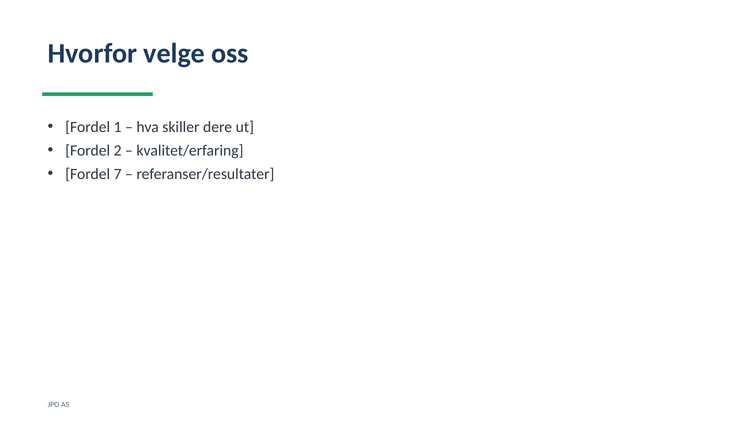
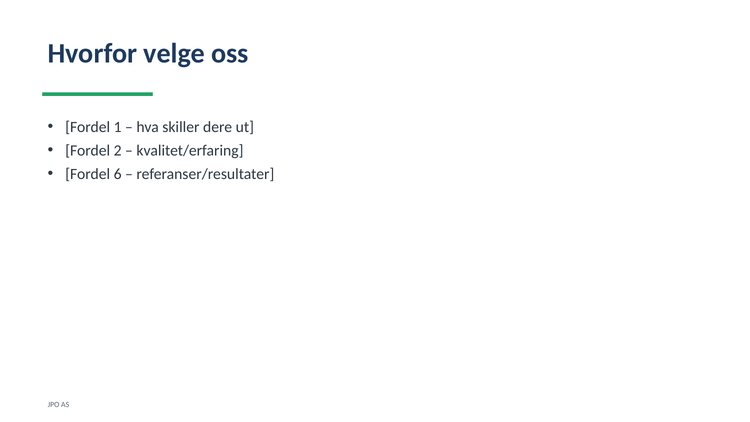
7: 7 -> 6
